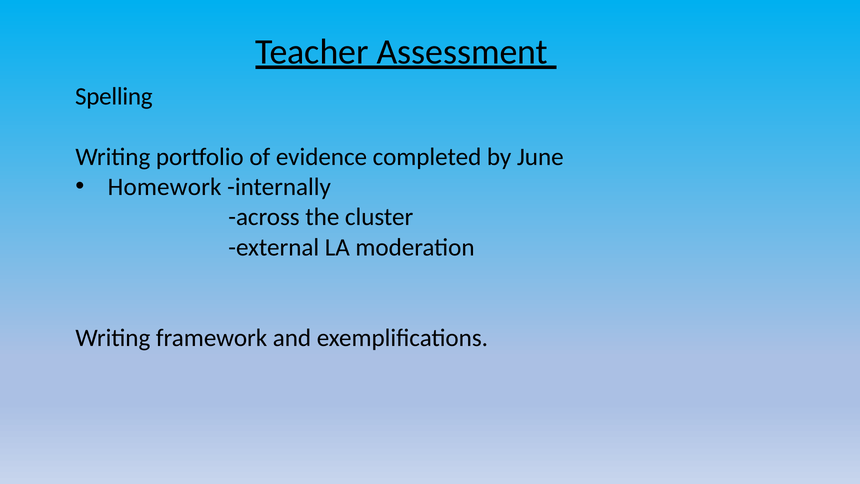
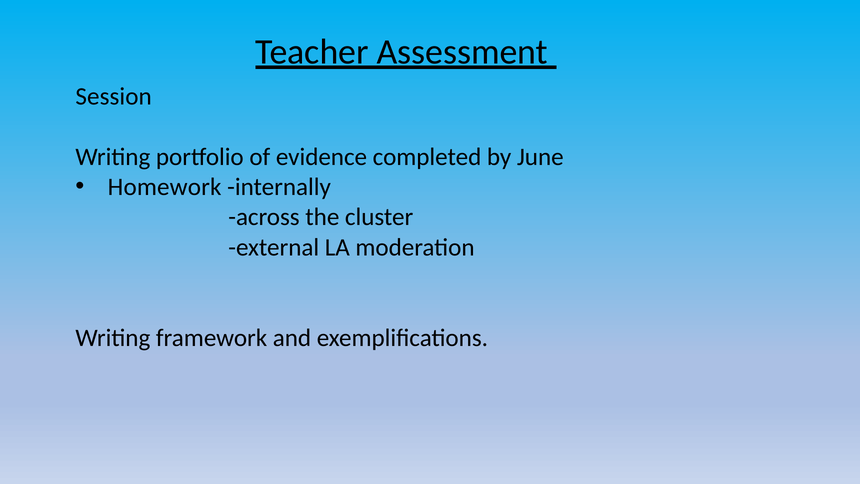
Spelling: Spelling -> Session
